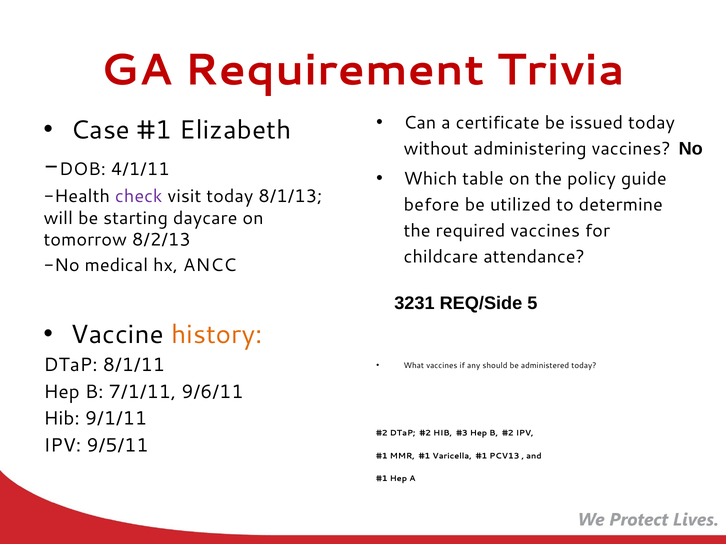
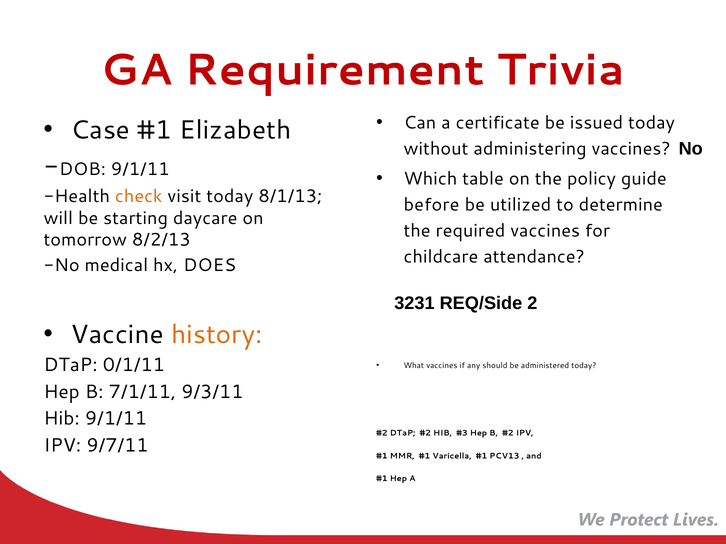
DOB 4/1/11: 4/1/11 -> 9/1/11
check colour: purple -> orange
ANCC: ANCC -> DOES
5: 5 -> 2
8/1/11: 8/1/11 -> 0/1/11
9/6/11: 9/6/11 -> 9/3/11
9/5/11: 9/5/11 -> 9/7/11
